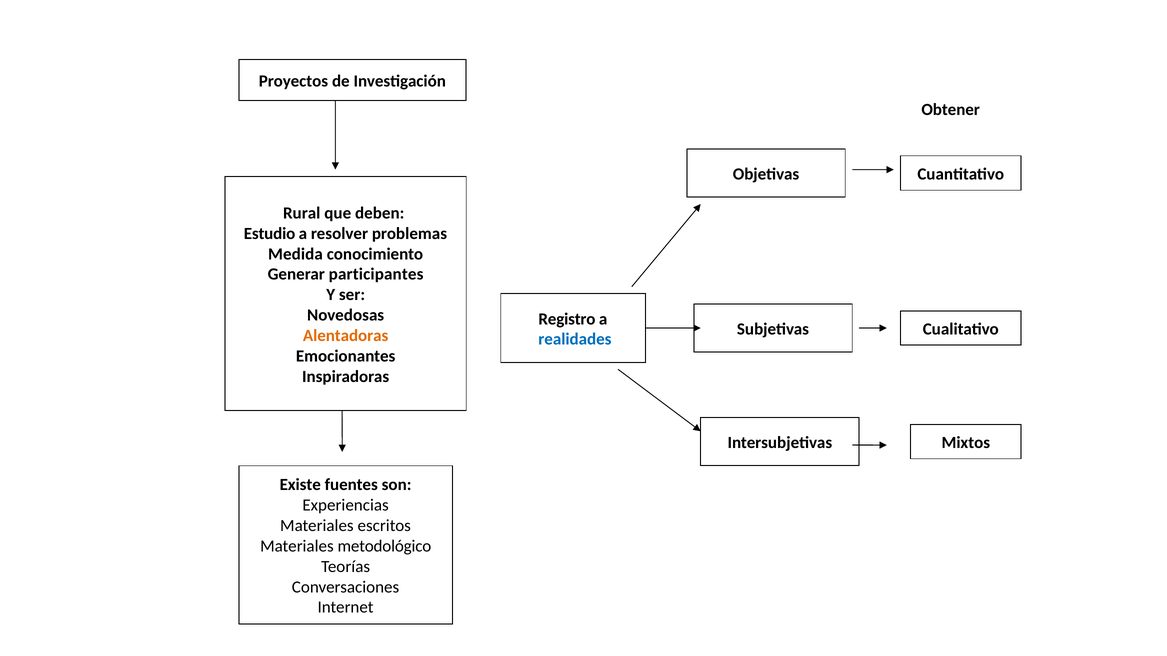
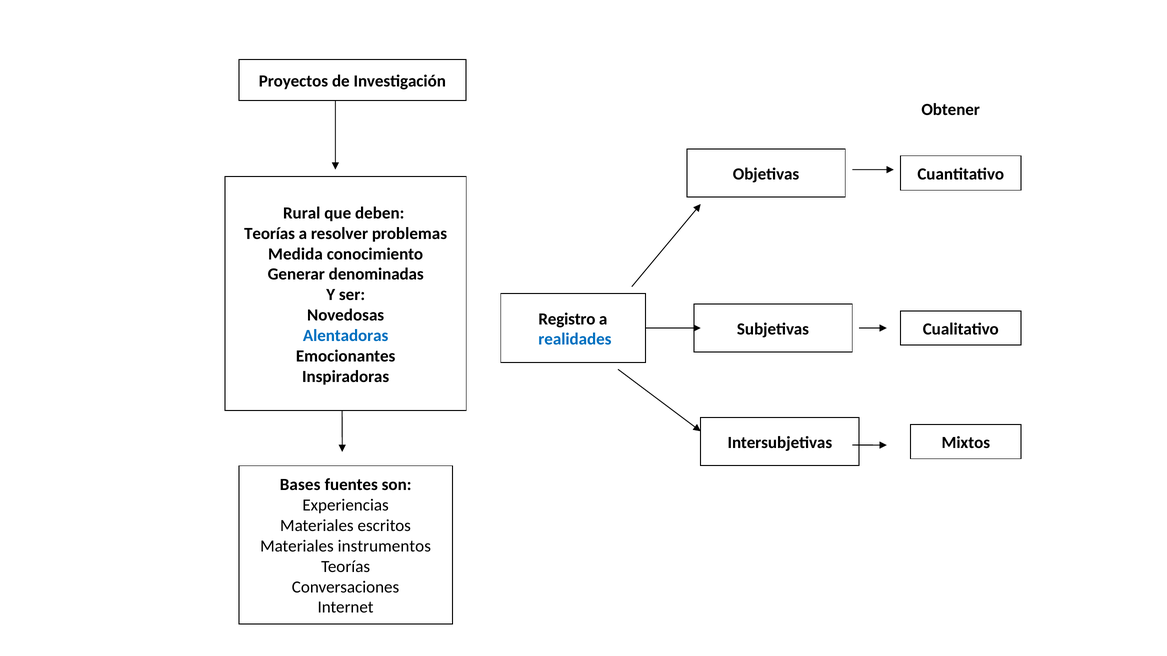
Estudio at (270, 234): Estudio -> Teorías
participantes: participantes -> denominadas
Alentadoras colour: orange -> blue
Existe: Existe -> Bases
metodológico: metodológico -> instrumentos
